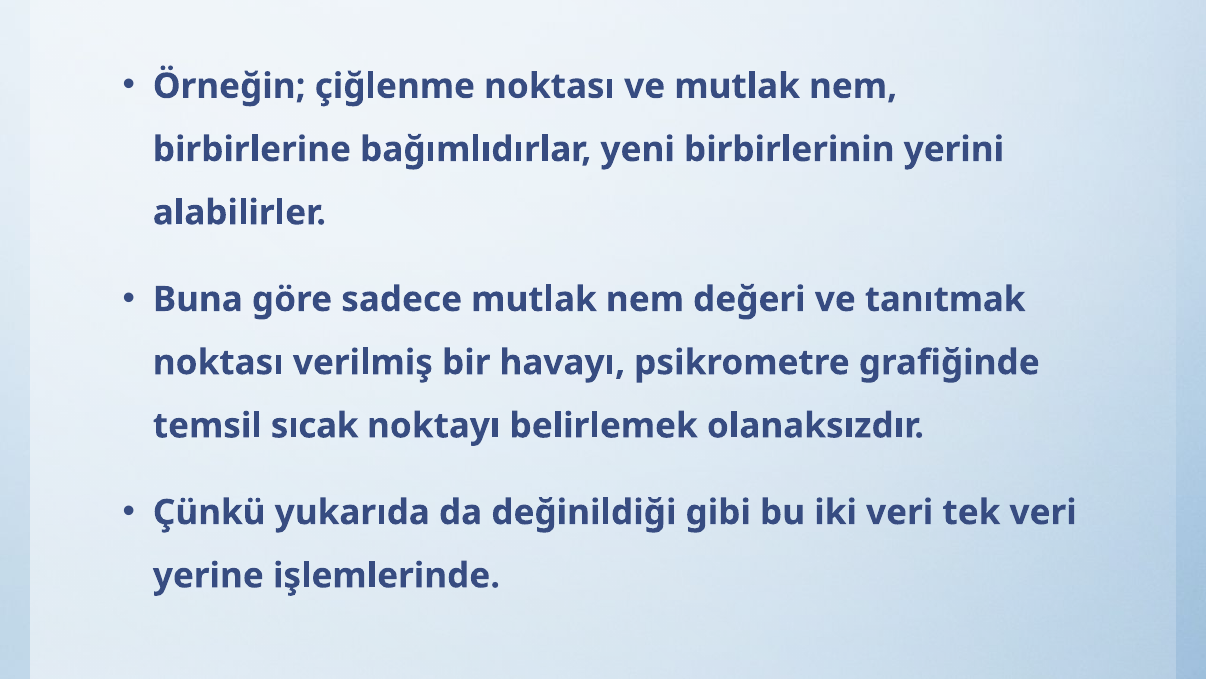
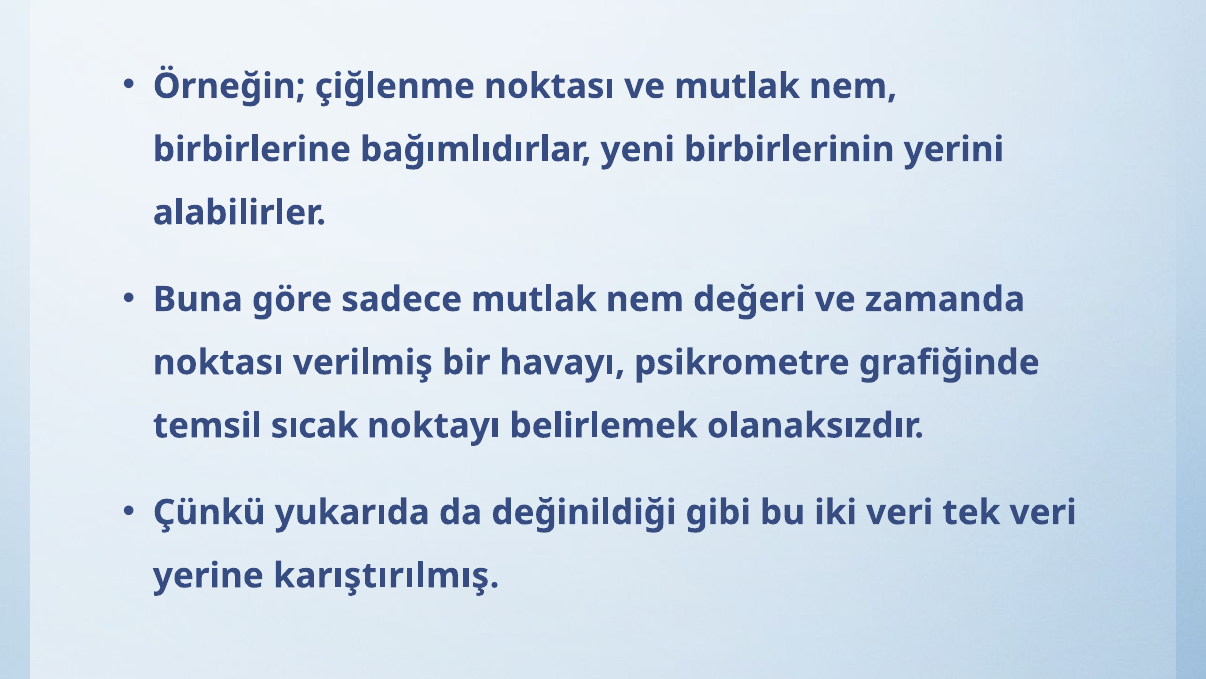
tanıtmak: tanıtmak -> zamanda
işlemlerinde: işlemlerinde -> karıştırılmış
